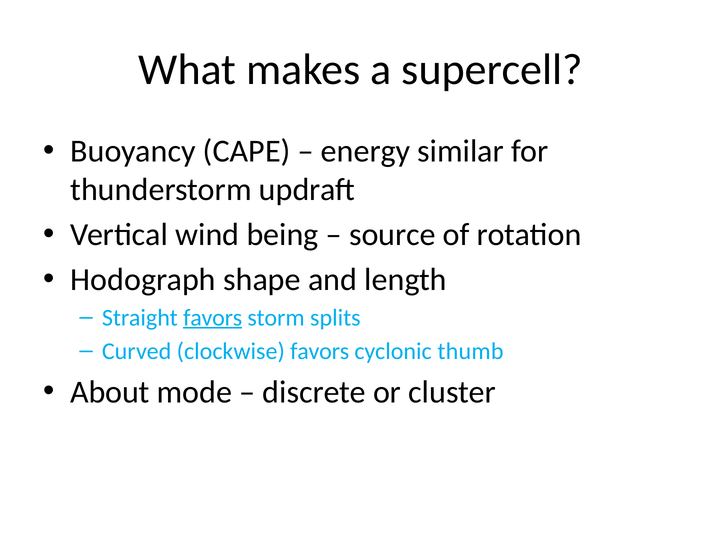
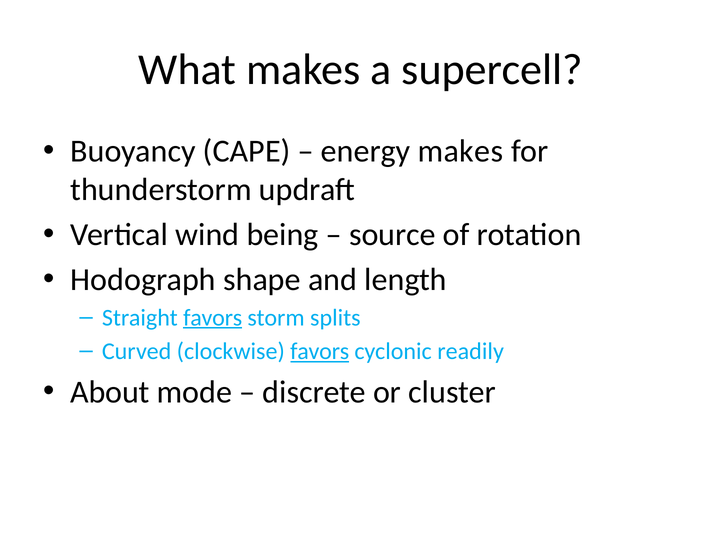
energy similar: similar -> makes
favors at (320, 352) underline: none -> present
thumb: thumb -> readily
